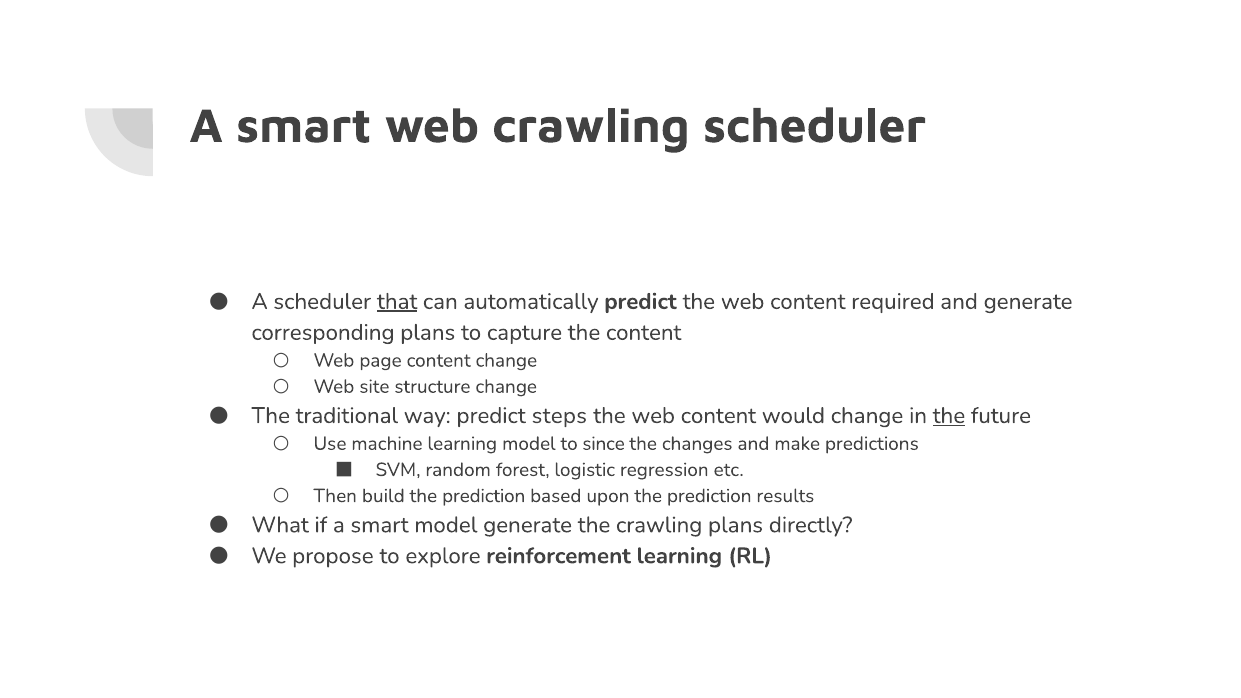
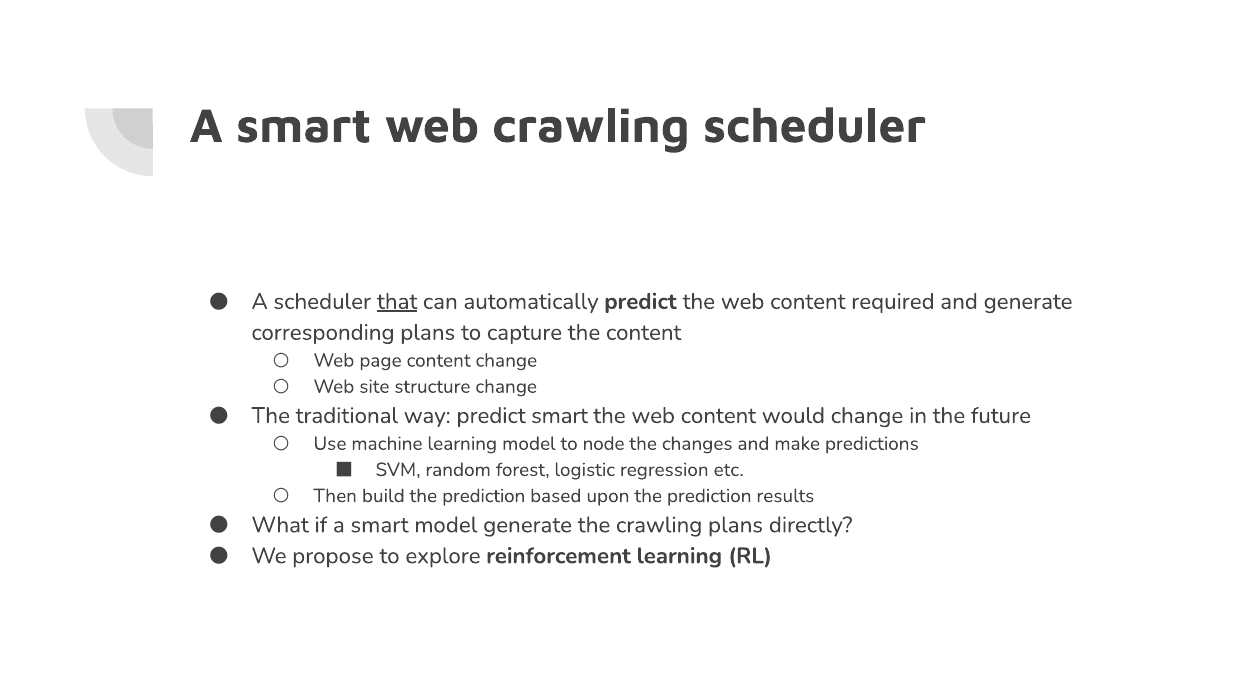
predict steps: steps -> smart
the at (949, 416) underline: present -> none
since: since -> node
